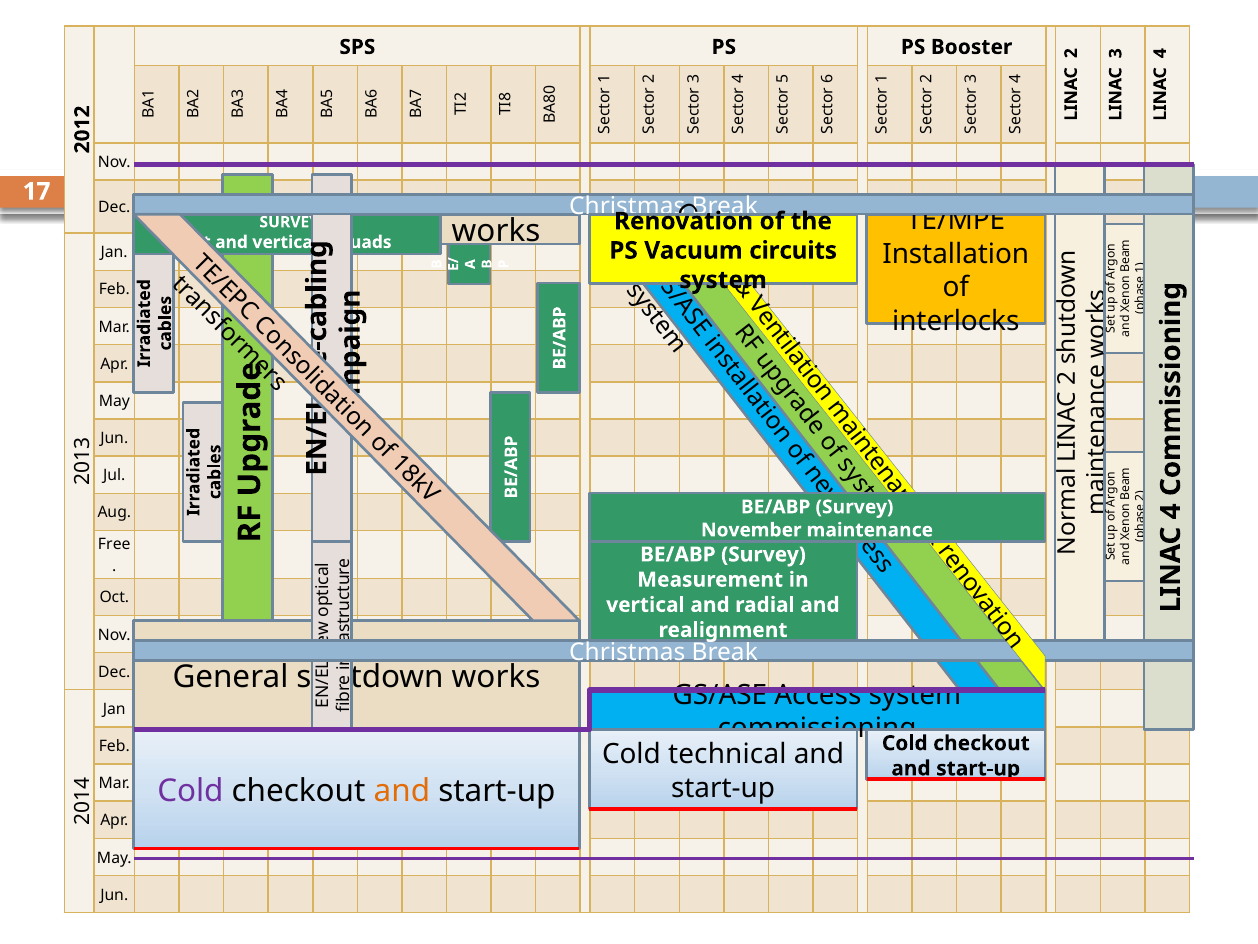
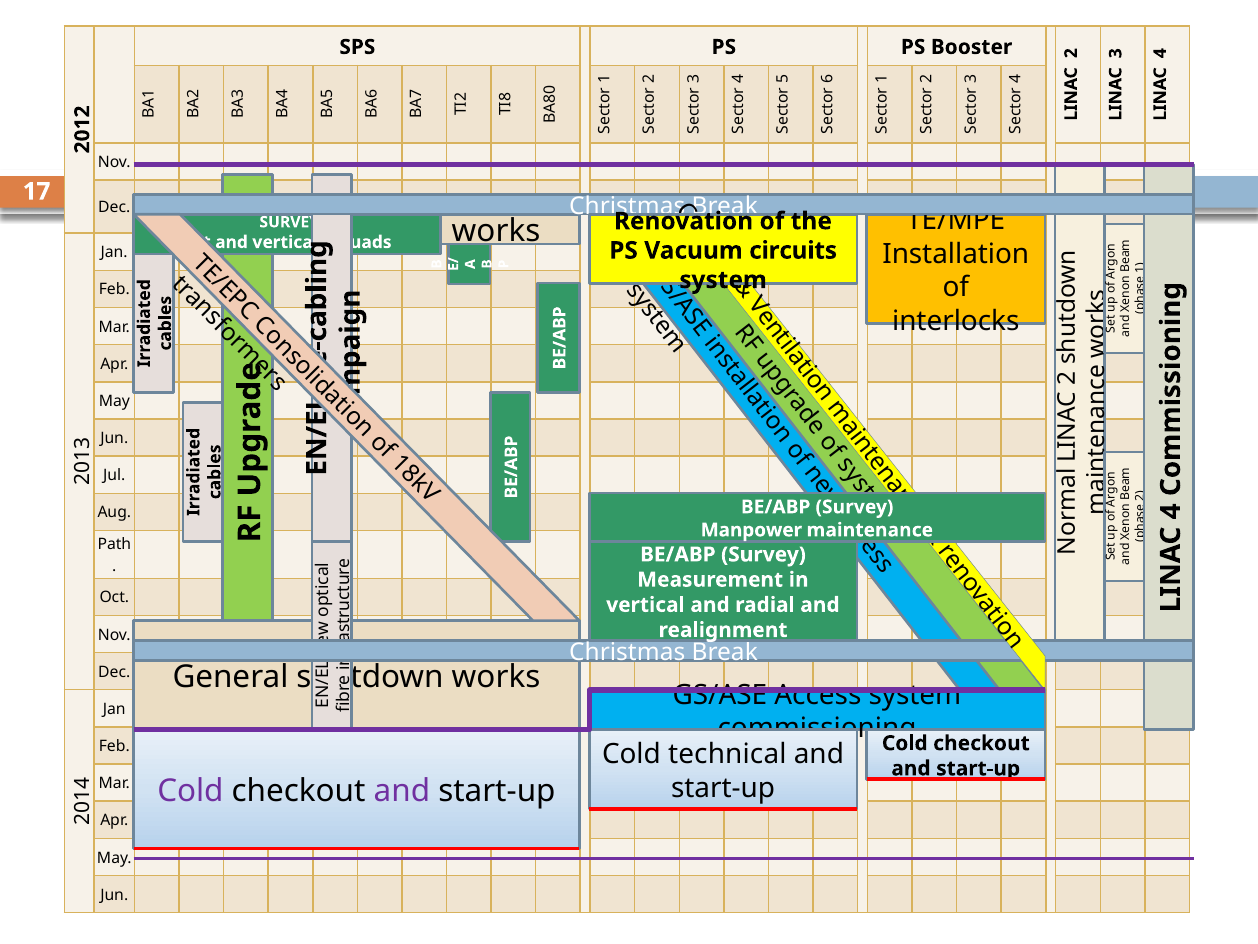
November: November -> Manpower
Free: Free -> Path
and at (402, 791) colour: orange -> purple
